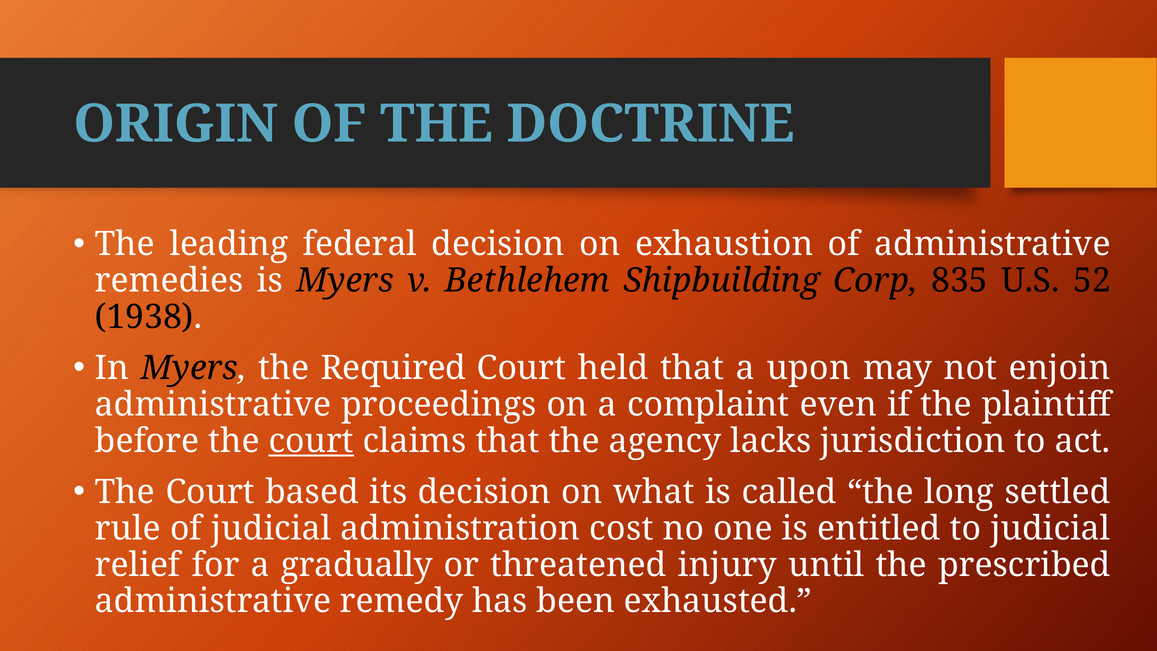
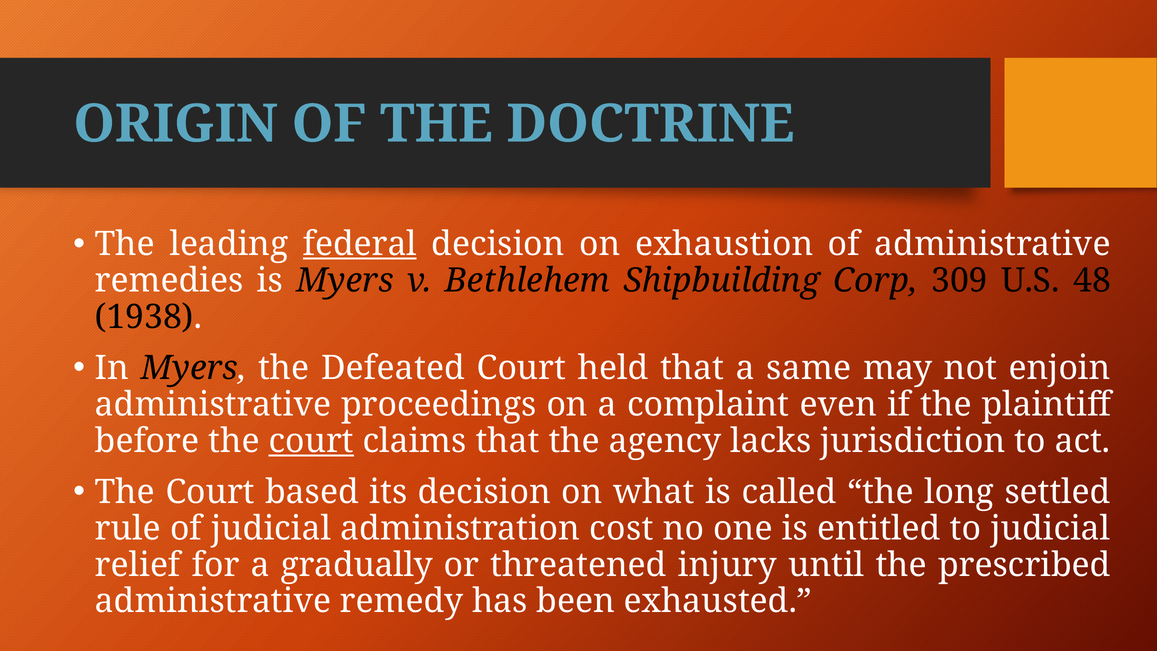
federal underline: none -> present
835: 835 -> 309
52: 52 -> 48
Required: Required -> Defeated
upon: upon -> same
